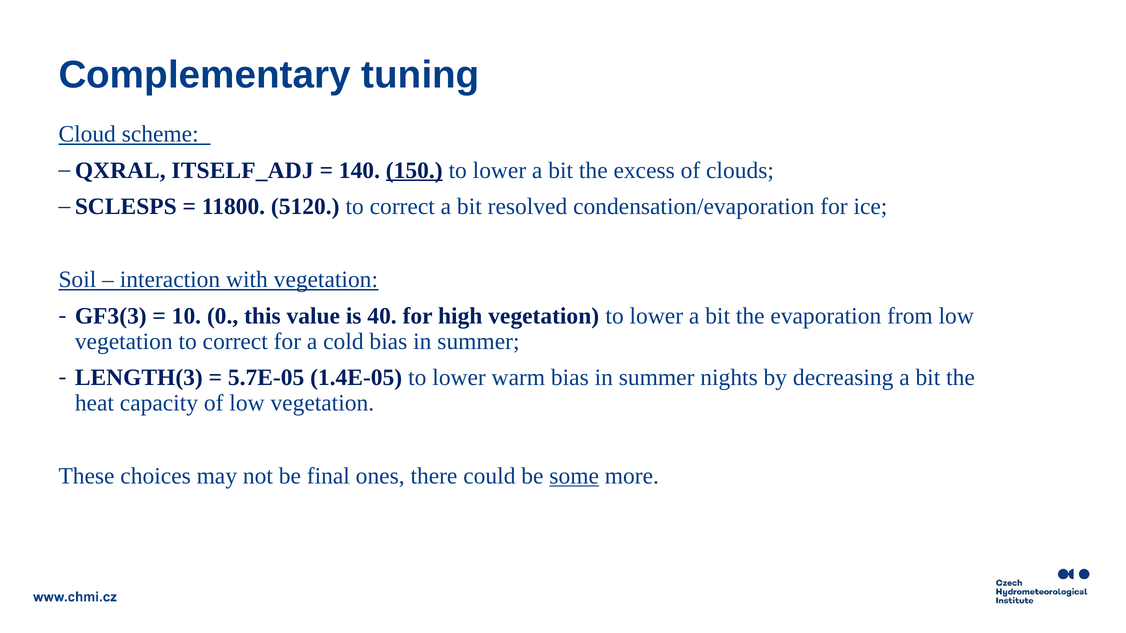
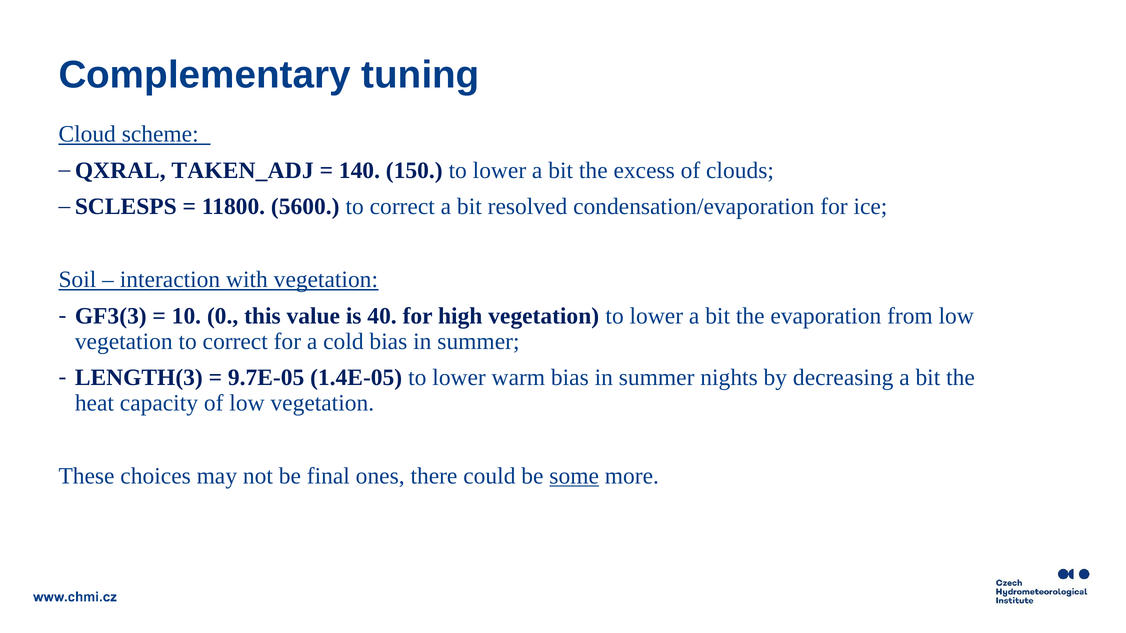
ITSELF_ADJ: ITSELF_ADJ -> TAKEN_ADJ
150 underline: present -> none
5120: 5120 -> 5600
5.7E-05: 5.7E-05 -> 9.7E-05
